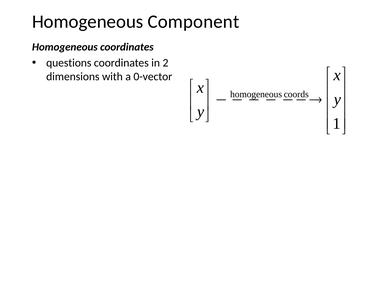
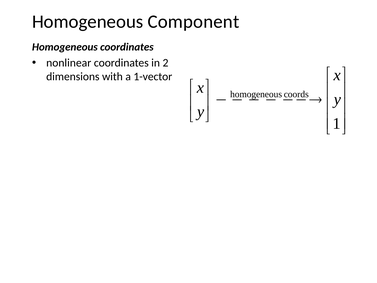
questions: questions -> nonlinear
0-vector: 0-vector -> 1-vector
